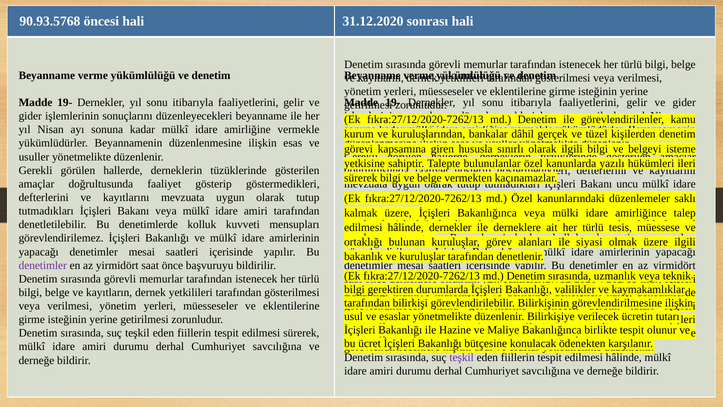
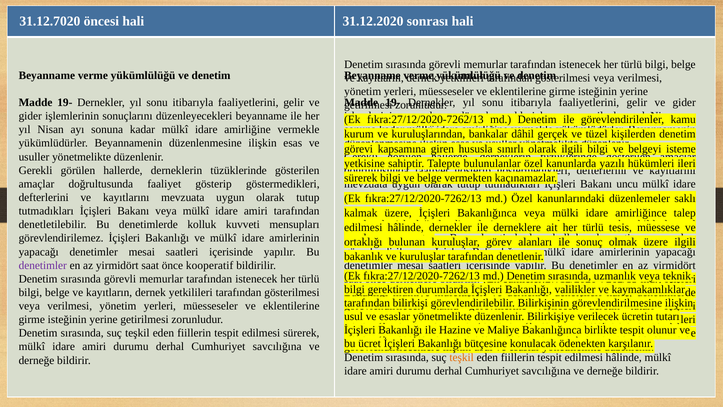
90.93.5768: 90.93.5768 -> 31.12.7020
siyasi: siyasi -> sonuç
başvuruyu: başvuruyu -> kooperatif
teşkil at (462, 357) colour: purple -> orange
